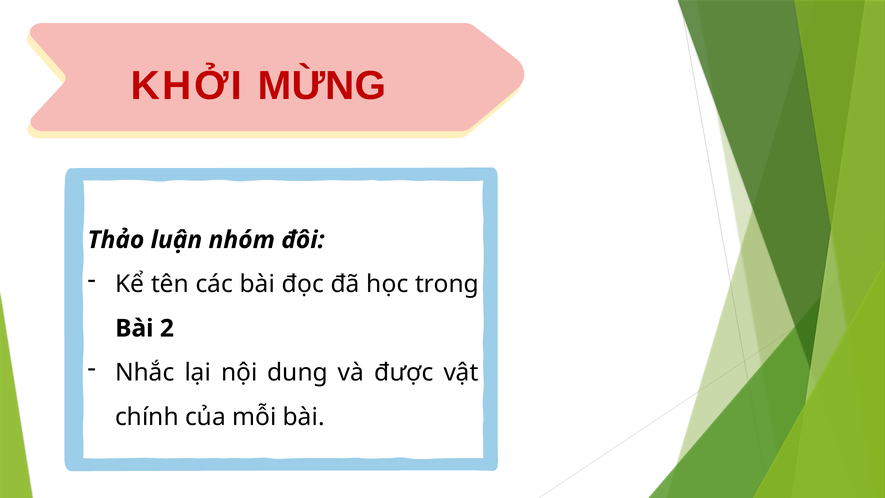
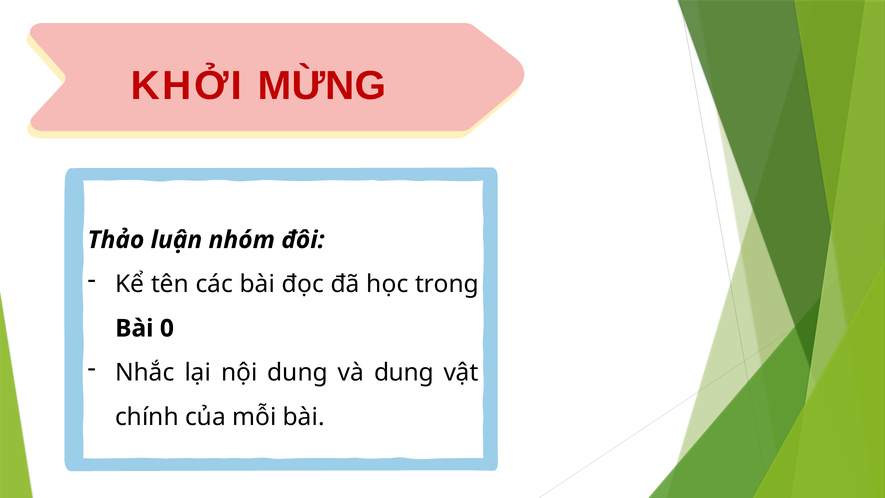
2: 2 -> 0
và được: được -> dung
